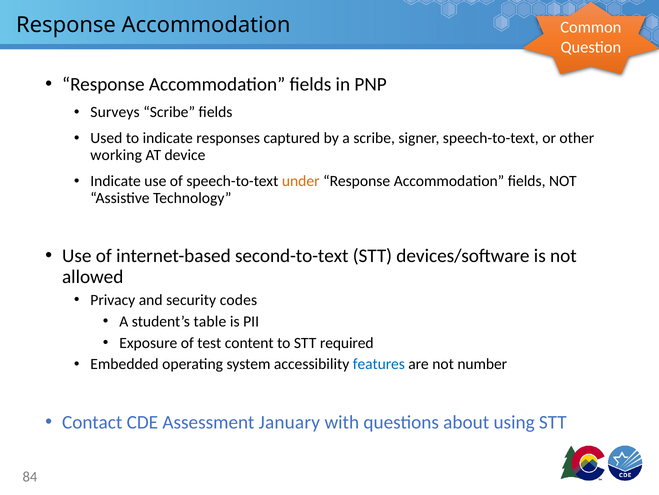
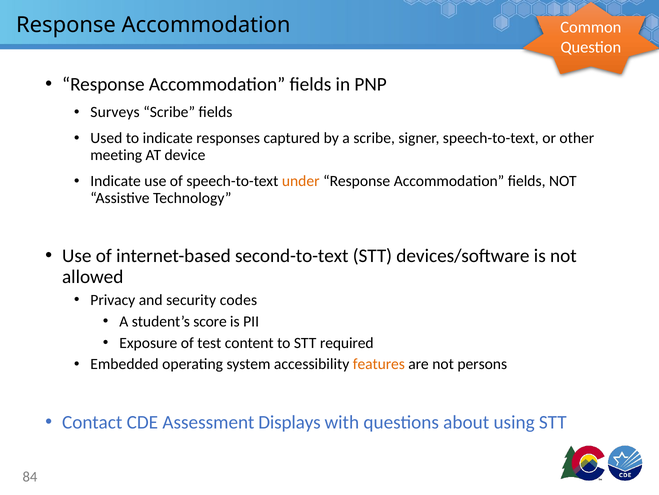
working: working -> meeting
table: table -> score
features colour: blue -> orange
number: number -> persons
January: January -> Displays
